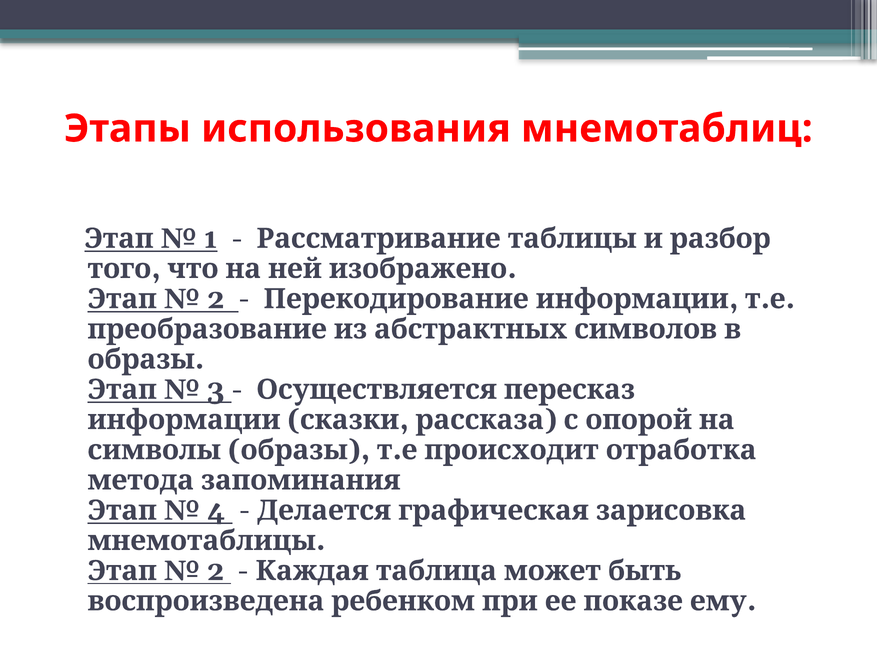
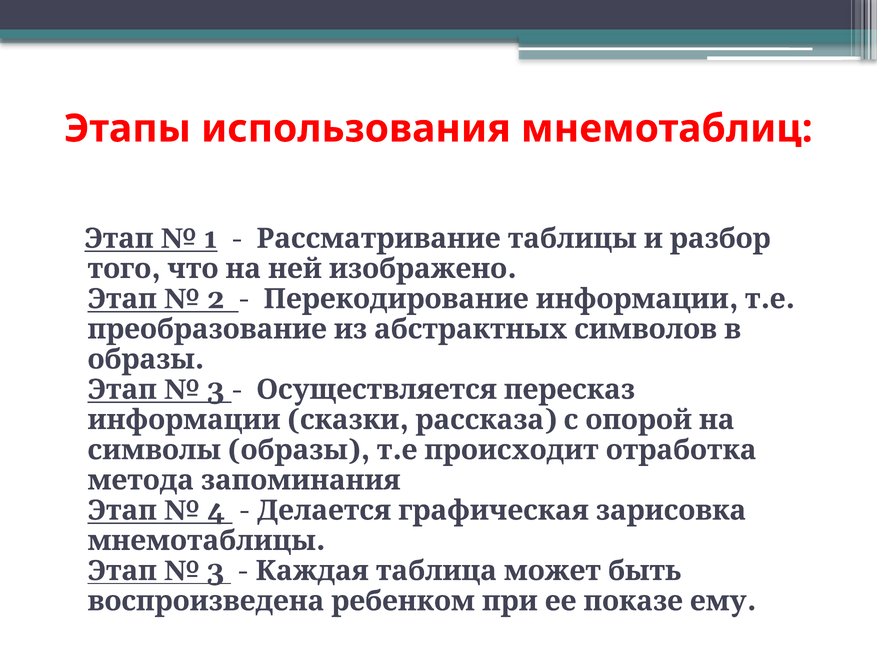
2 at (215, 572): 2 -> 3
